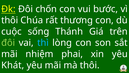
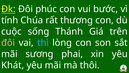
chốn: chốn -> phúc
thôi at (10, 20): thôi -> tính
đôi at (8, 43) colour: light green -> pink
nhiệm: nhiệm -> sương
